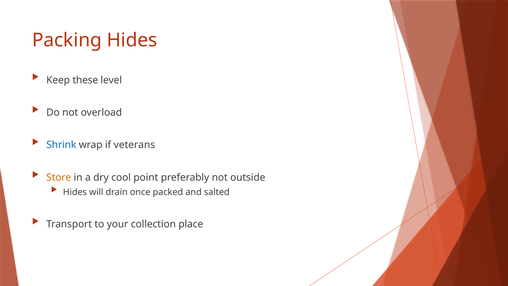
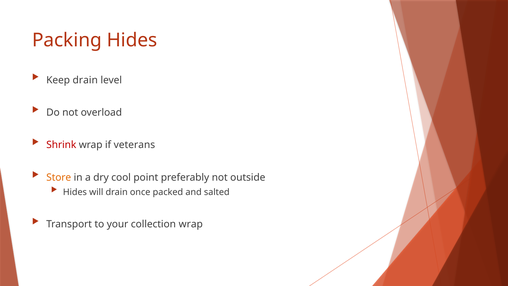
Keep these: these -> drain
Shrink colour: blue -> red
collection place: place -> wrap
